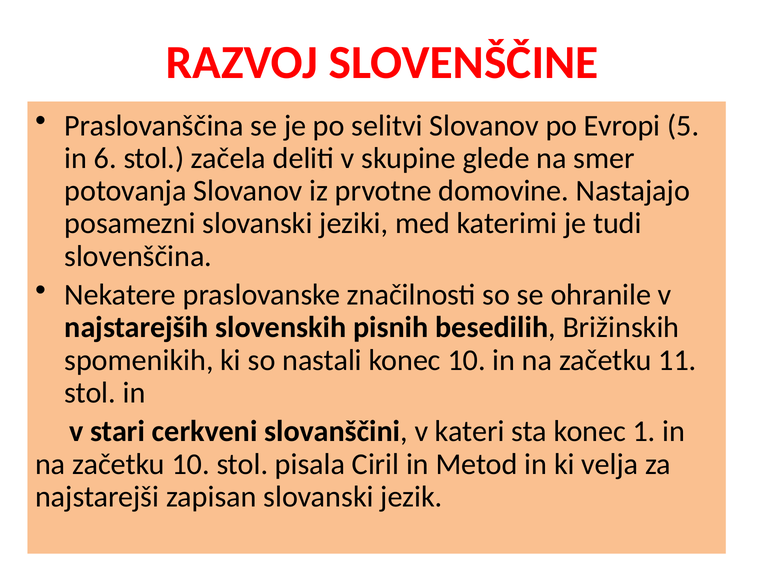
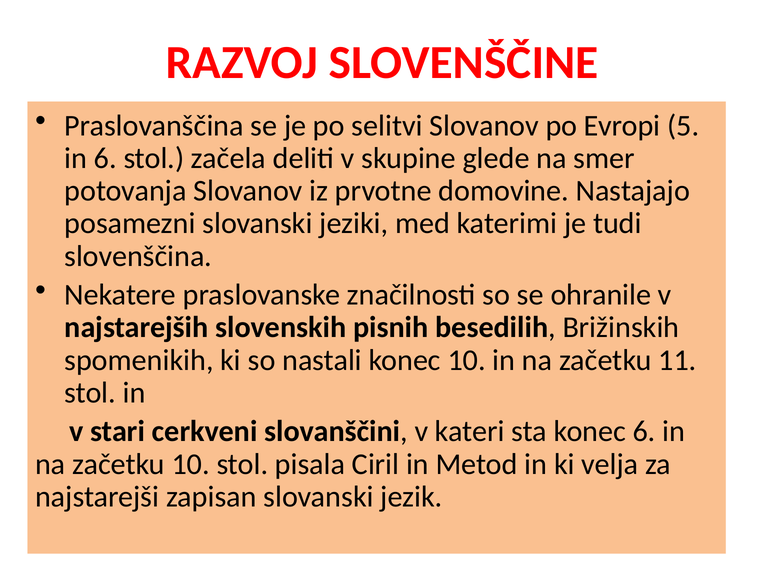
konec 1: 1 -> 6
